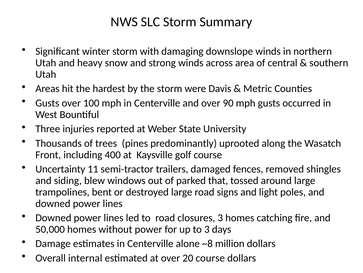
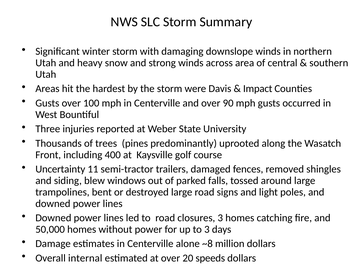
Metric: Metric -> Impact
that: that -> falls
20 course: course -> speeds
